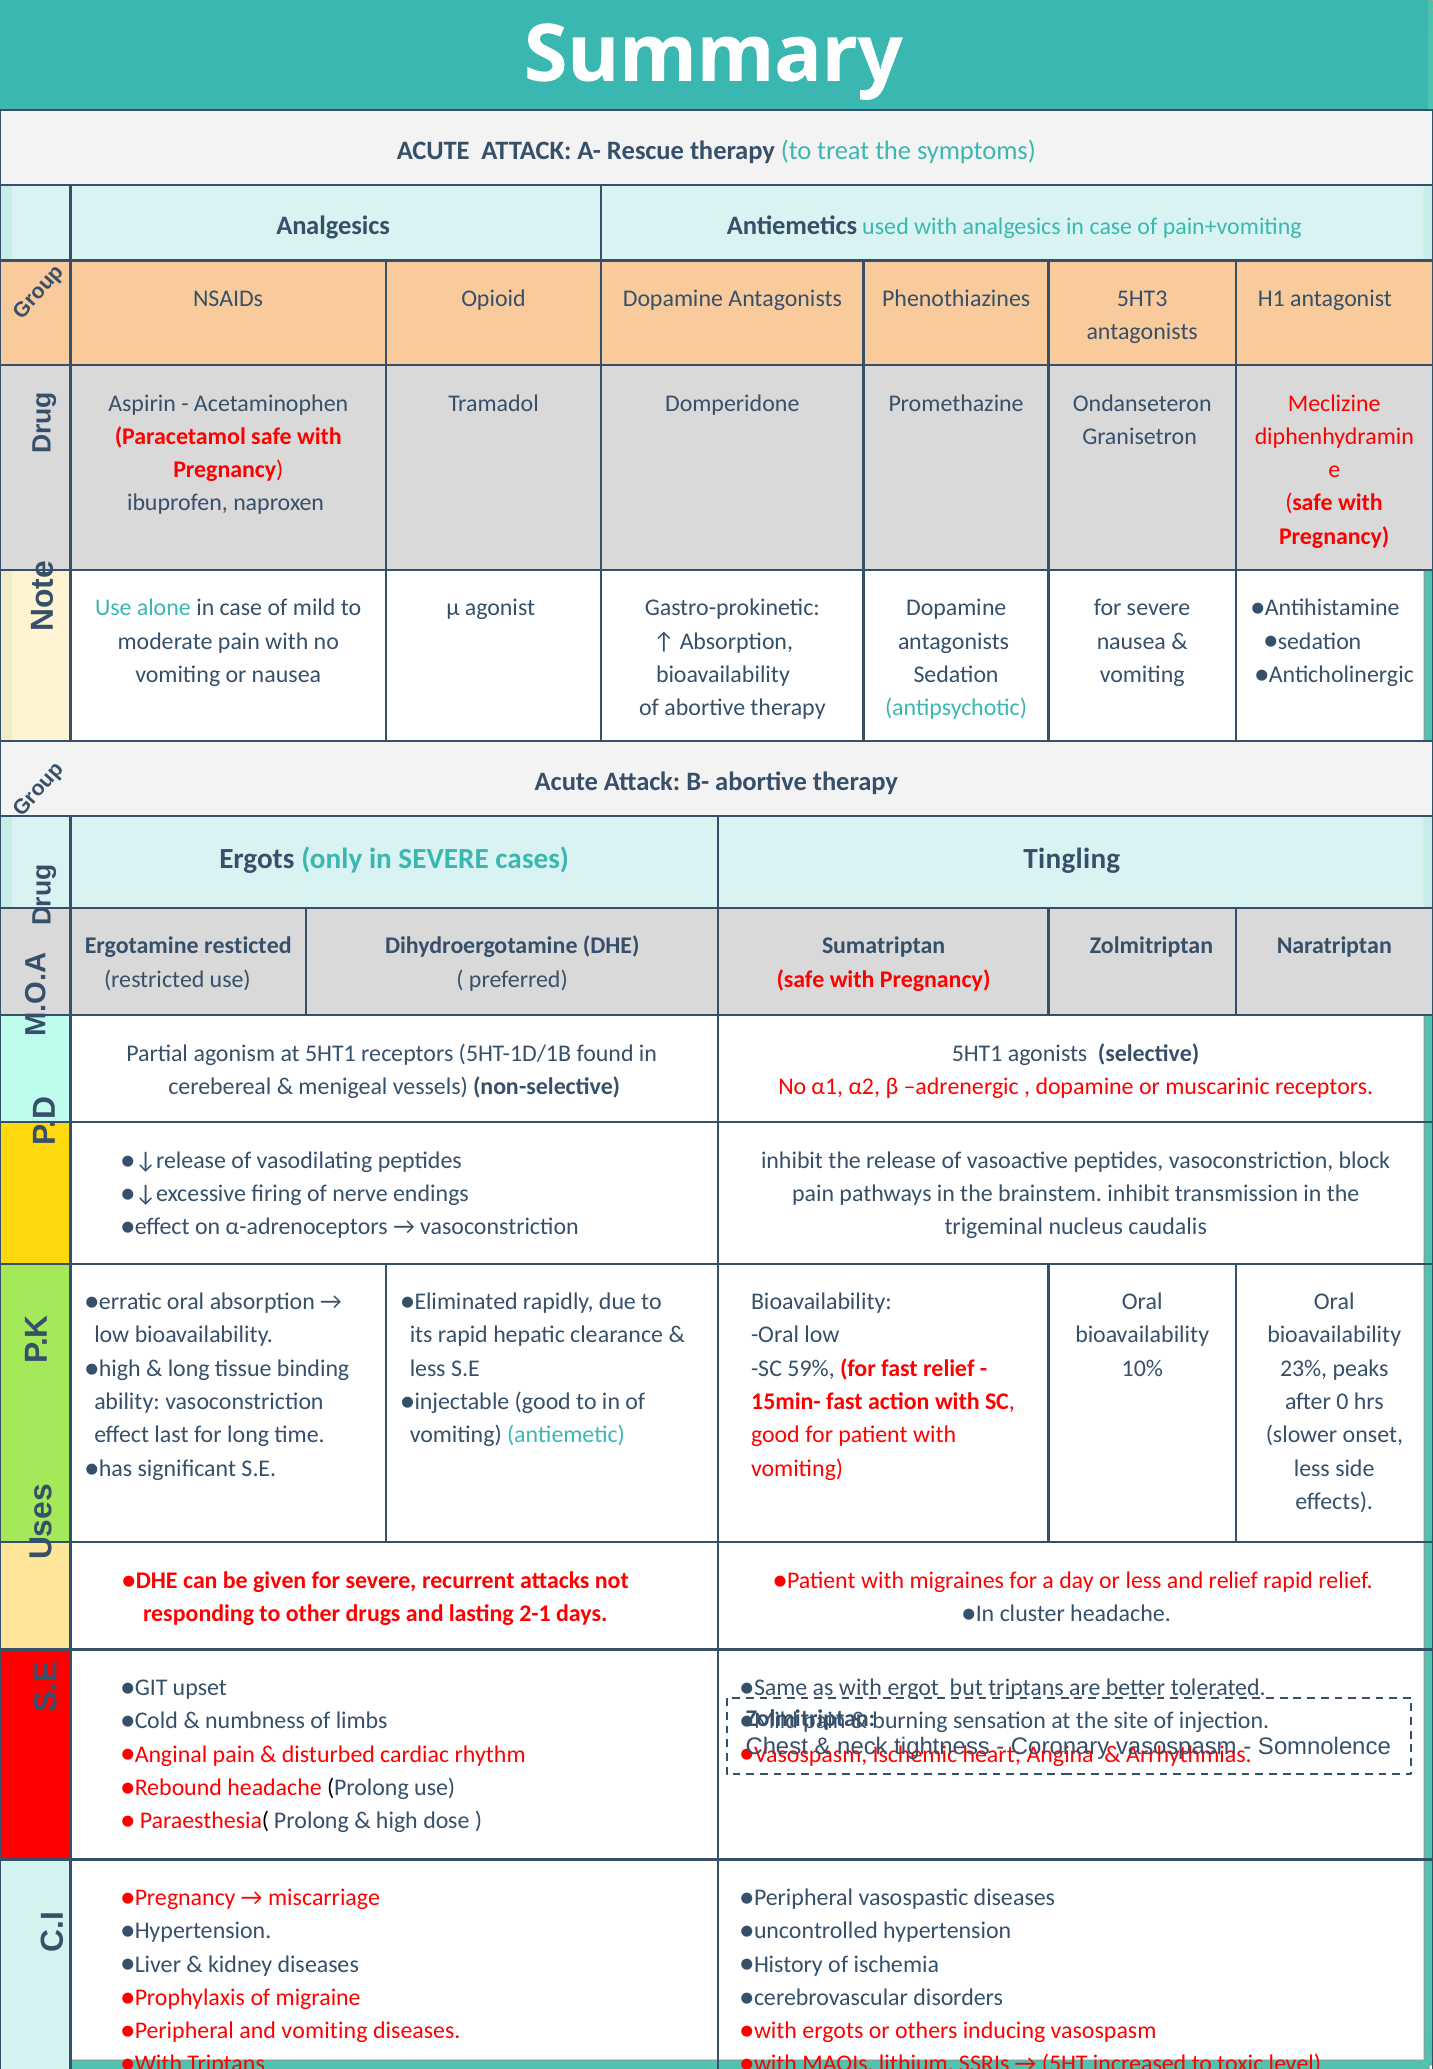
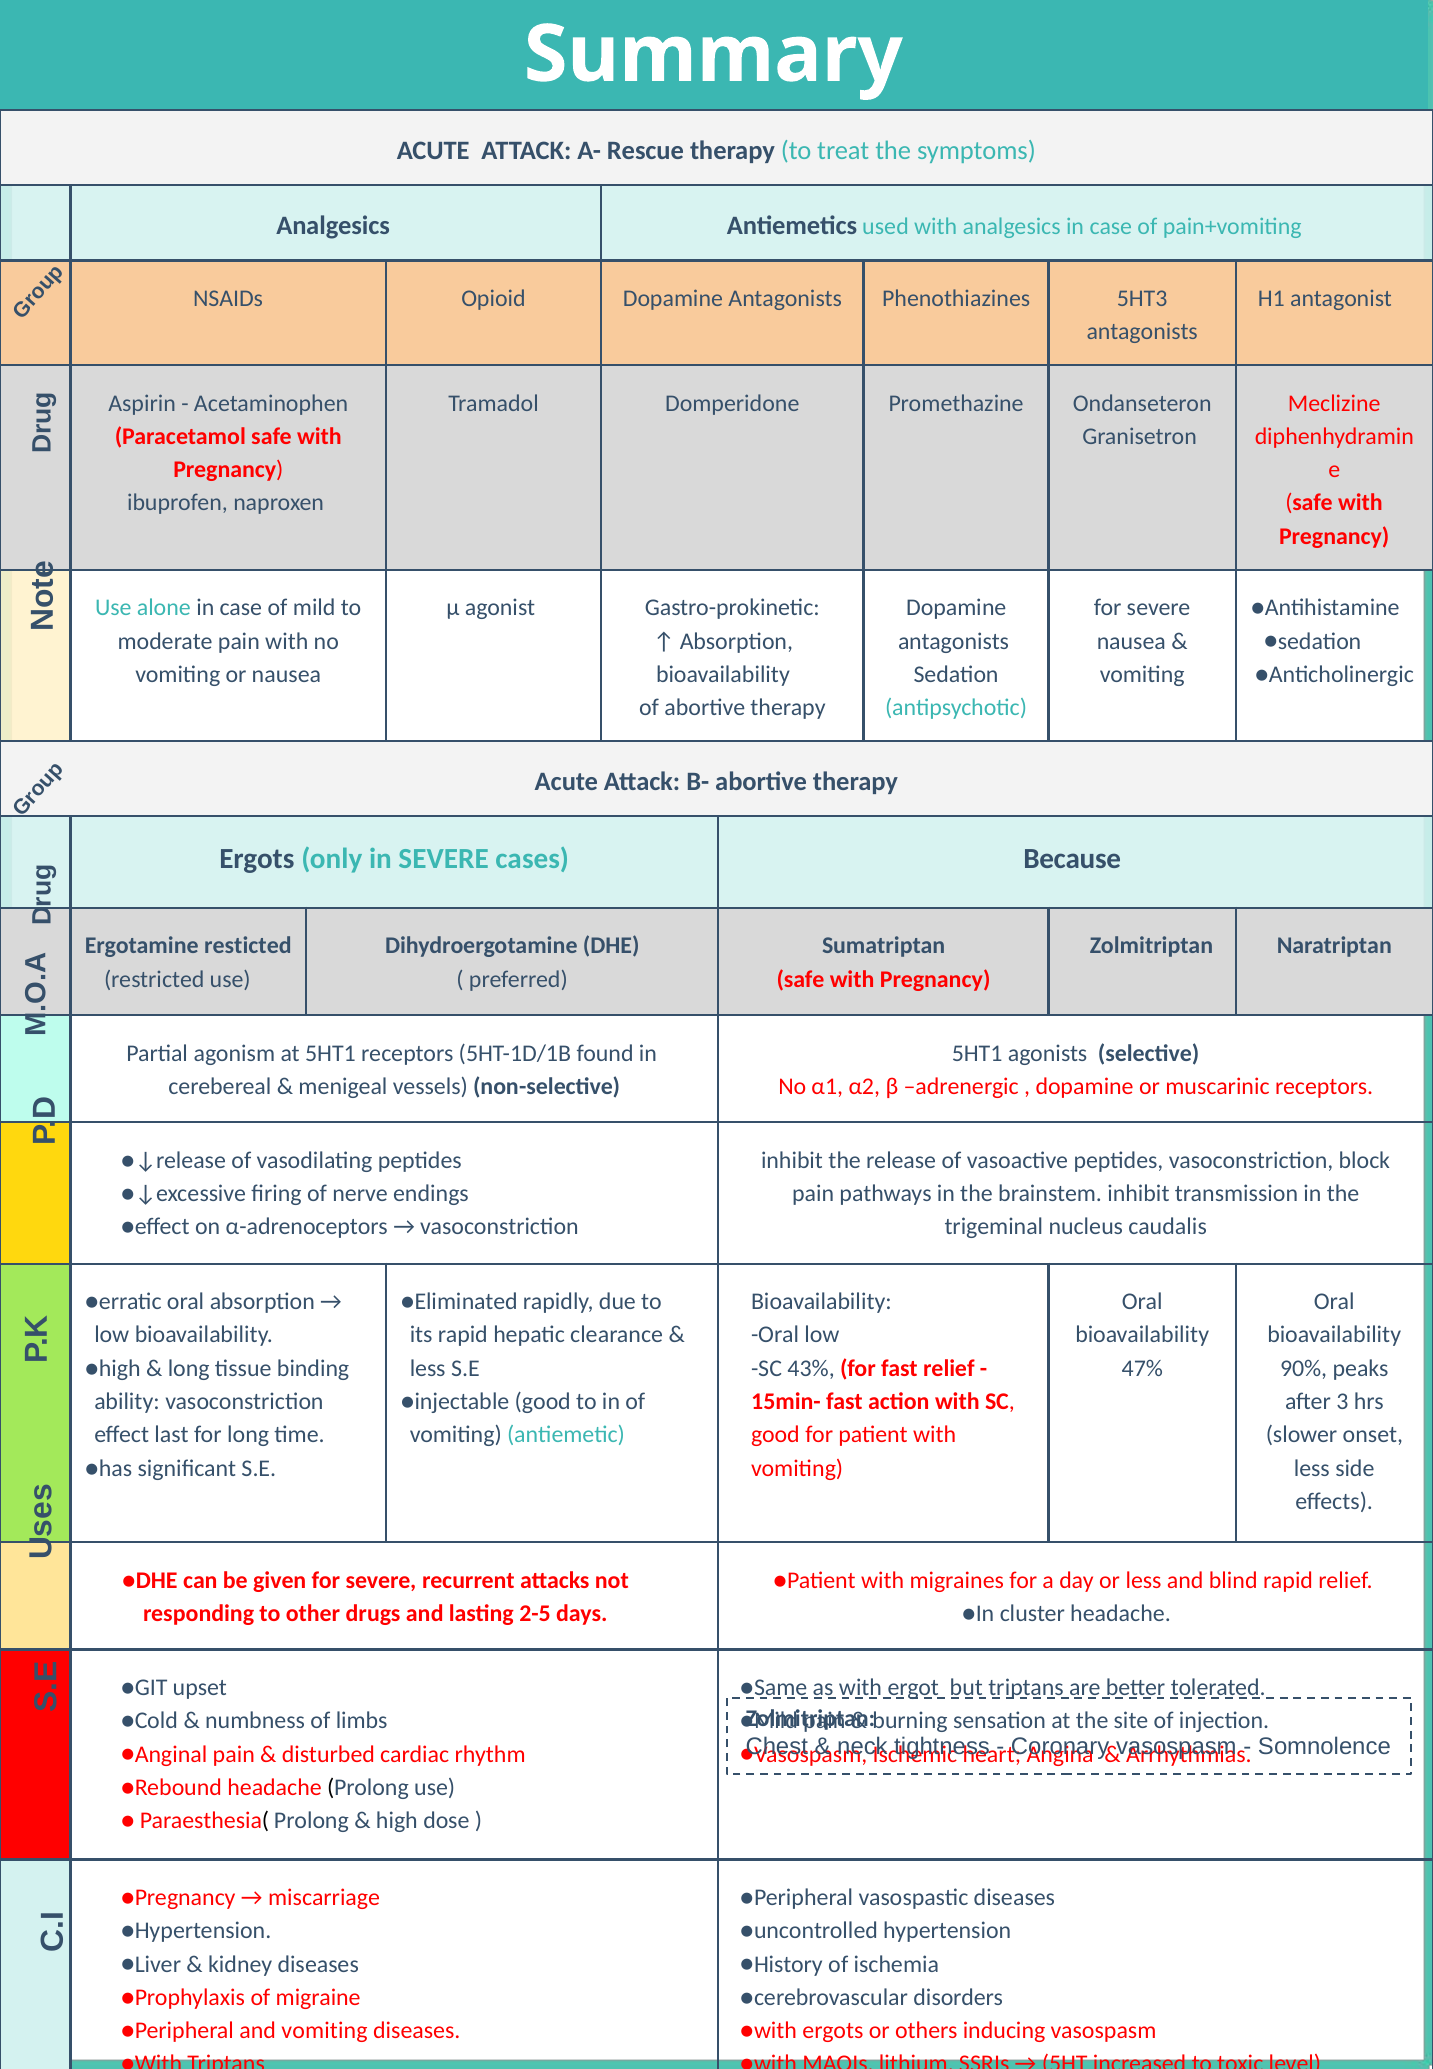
Tingling: Tingling -> Because
59%: 59% -> 43%
10%: 10% -> 47%
23%: 23% -> 90%
0: 0 -> 3
and relief: relief -> blind
2-1: 2-1 -> 2-5
